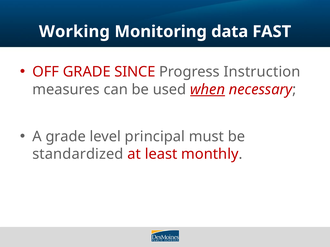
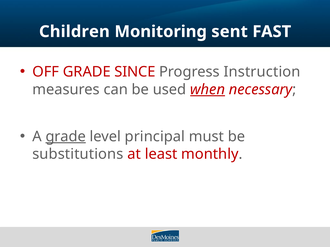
Working: Working -> Children
data: data -> sent
grade at (66, 137) underline: none -> present
standardized: standardized -> substitutions
